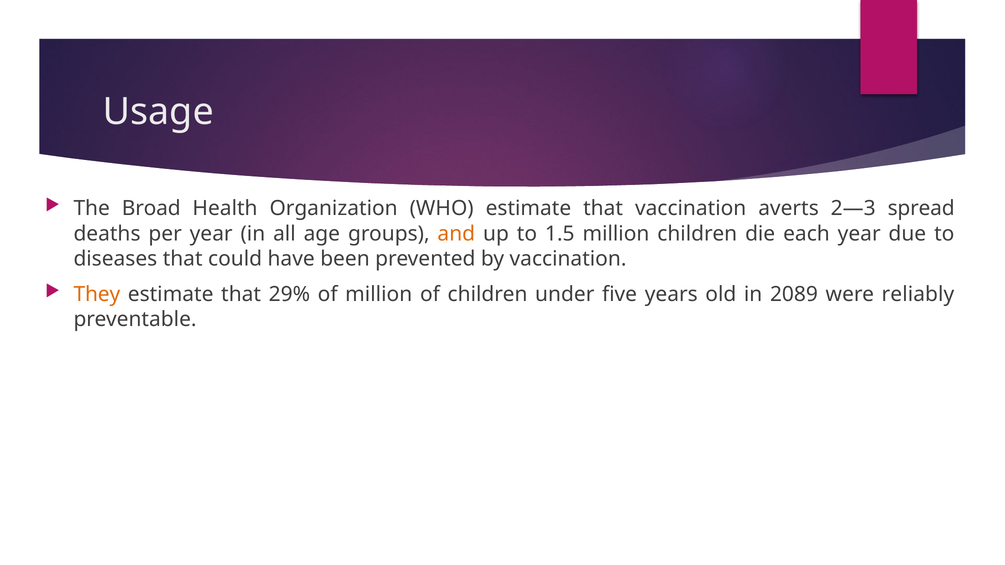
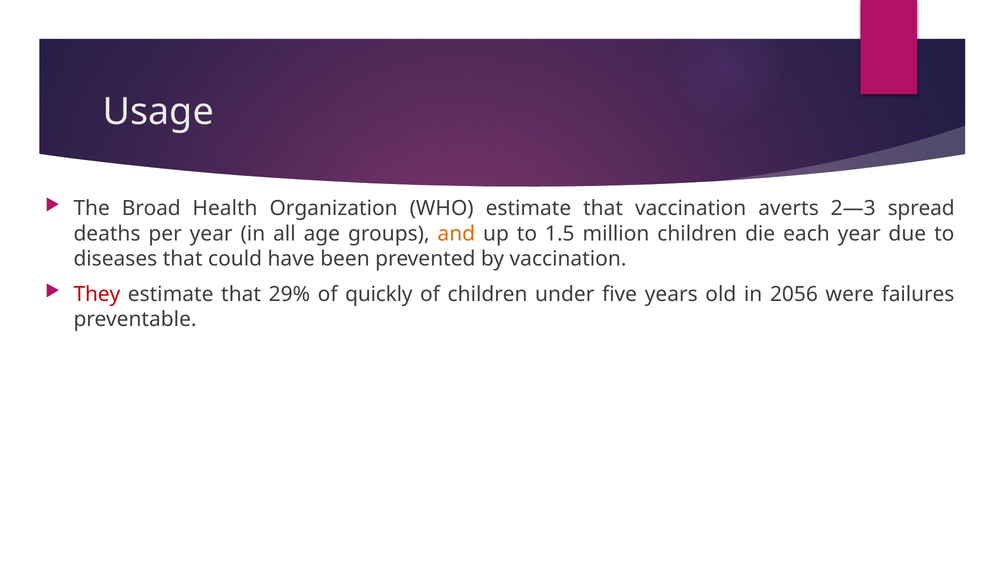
They colour: orange -> red
of million: million -> quickly
2089: 2089 -> 2056
reliably: reliably -> failures
